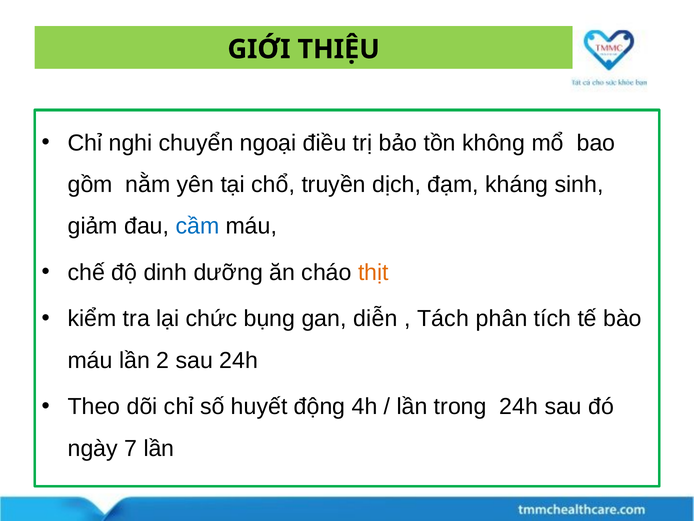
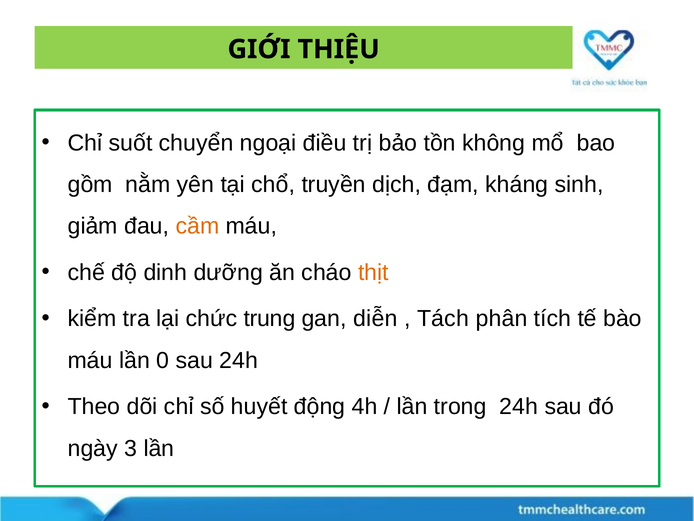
nghi: nghi -> suốt
cầm colour: blue -> orange
bụng: bụng -> trung
2: 2 -> 0
7: 7 -> 3
